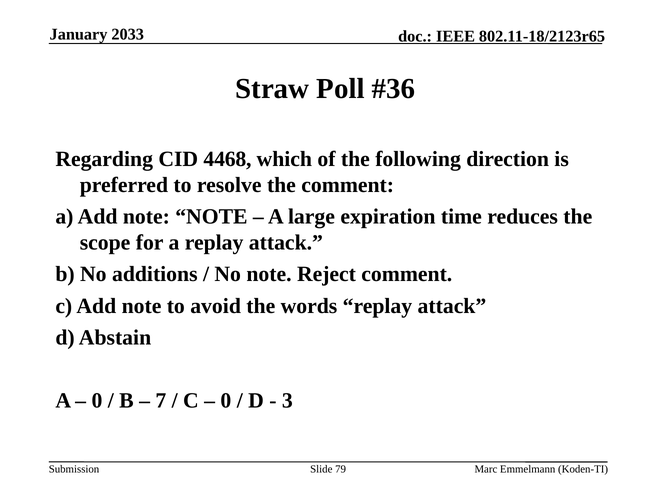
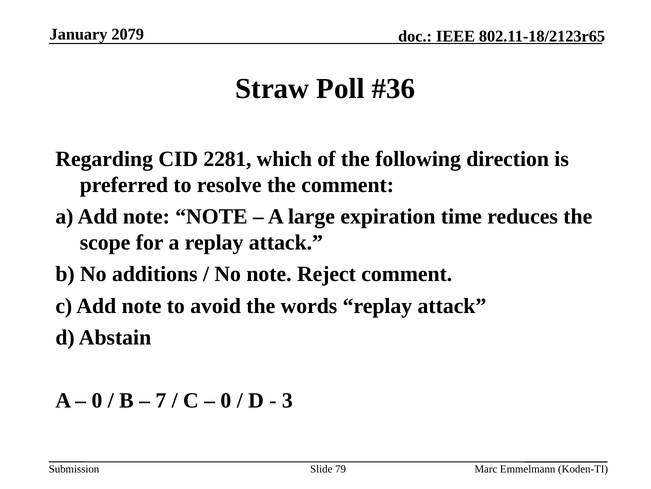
2033: 2033 -> 2079
4468: 4468 -> 2281
